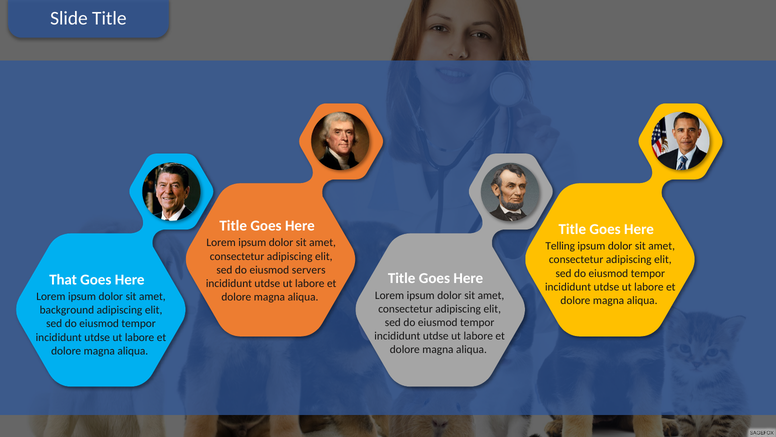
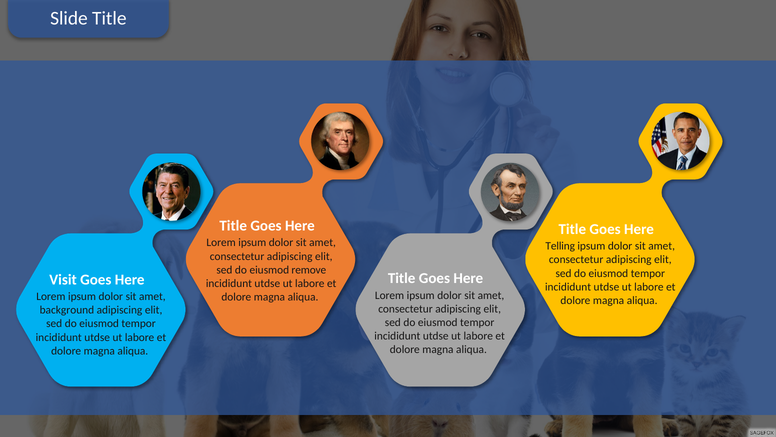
servers: servers -> remove
That: That -> Visit
